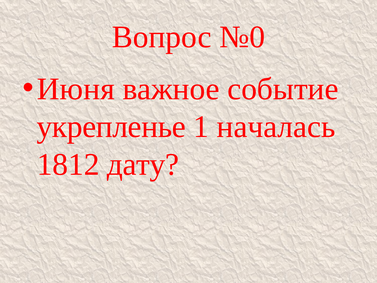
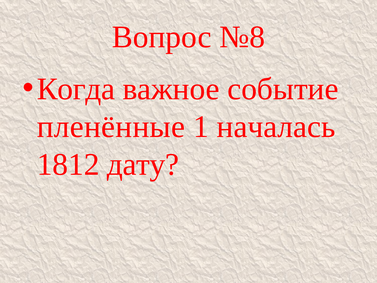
№0: №0 -> №8
Июня: Июня -> Когда
укрепленье: укрепленье -> пленённые
